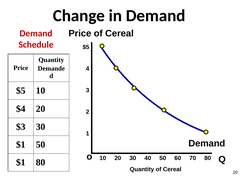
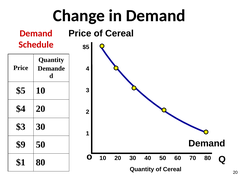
$1 at (21, 145): $1 -> $9
